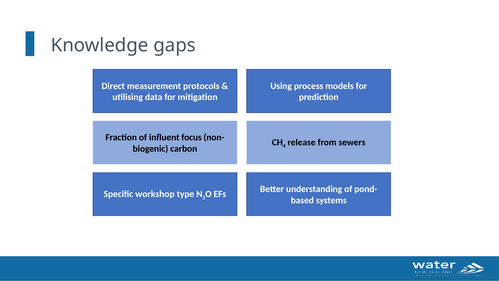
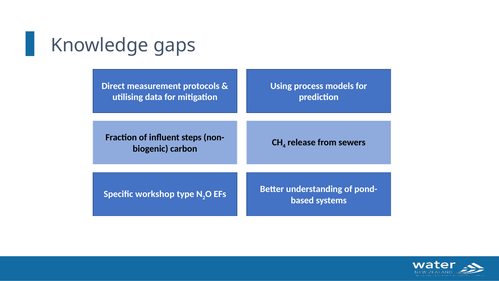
focus: focus -> steps
